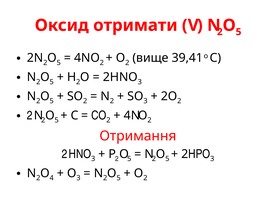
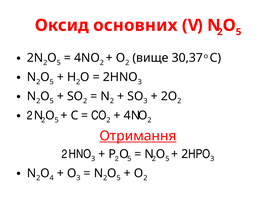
отримати: отримати -> основних
39,41: 39,41 -> 30,37
Отримання underline: none -> present
